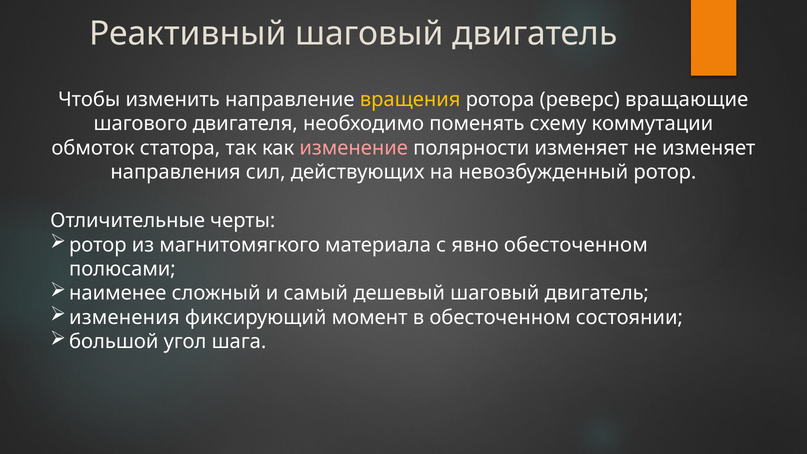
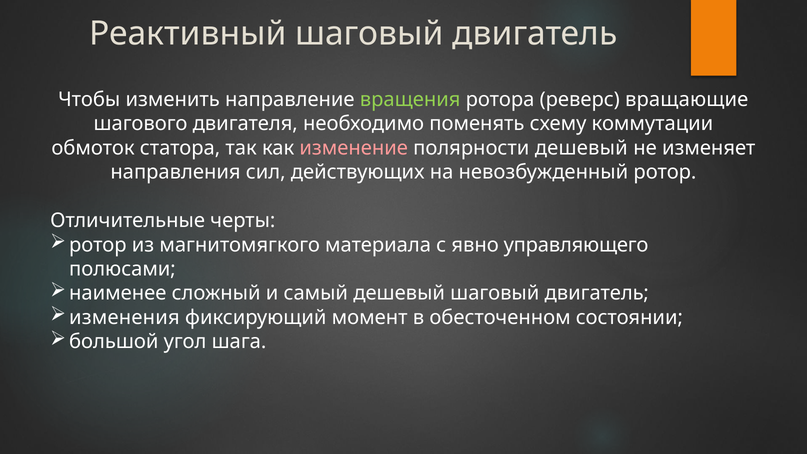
вращения colour: yellow -> light green
полярности изменяет: изменяет -> дешевый
явно обесточенном: обесточенном -> управляющего
